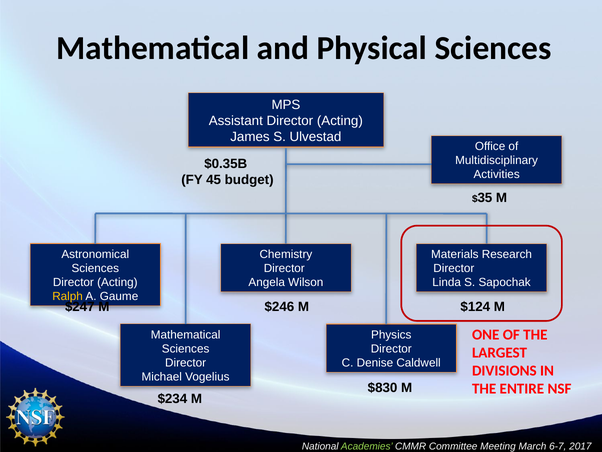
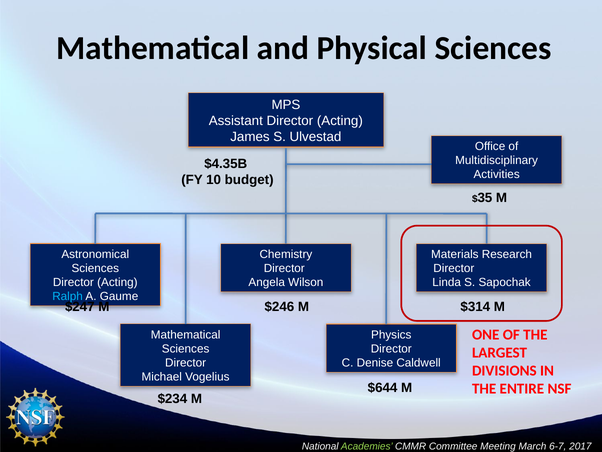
$0.35B: $0.35B -> $4.35B
45: 45 -> 10
Ralph colour: yellow -> light blue
$124: $124 -> $314
$830: $830 -> $644
